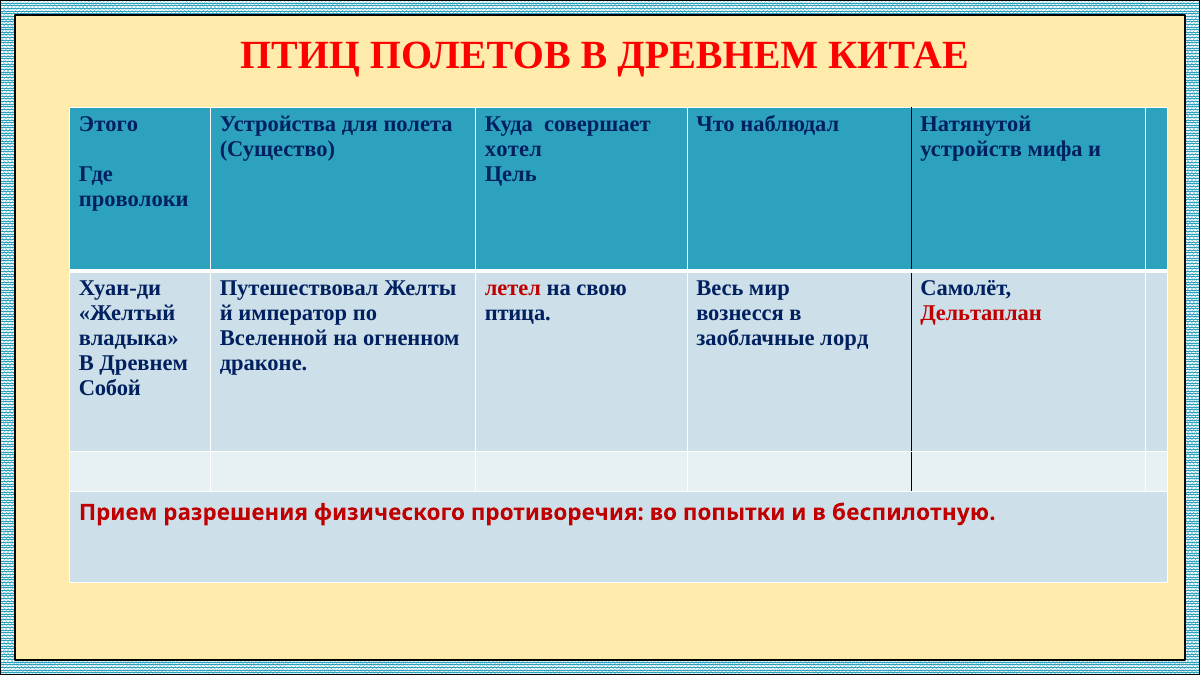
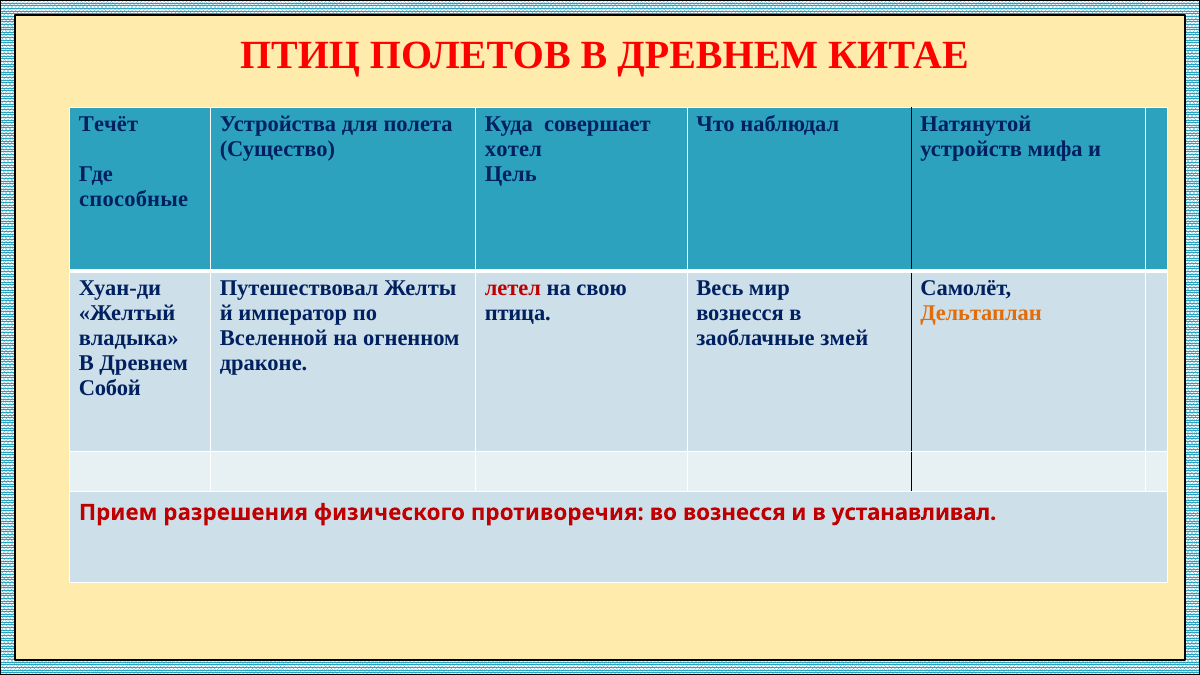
Этого: Этого -> Течёт
проволоки: проволоки -> способные
Дельтаплан colour: red -> orange
лорд: лорд -> змей
во попытки: попытки -> вознесся
беспилотную: беспилотную -> устанавливал
